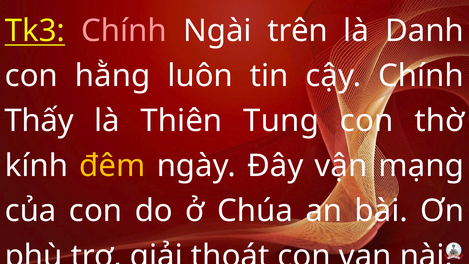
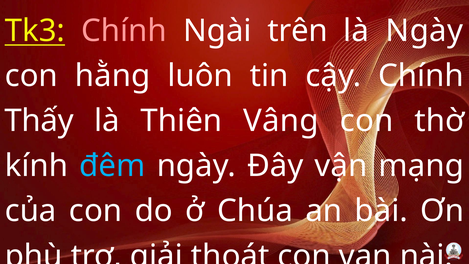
là Danh: Danh -> Ngày
Tung: Tung -> Vâng
đêm colour: yellow -> light blue
